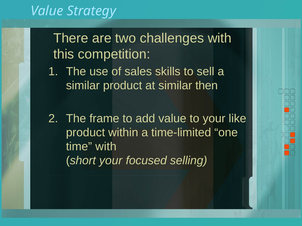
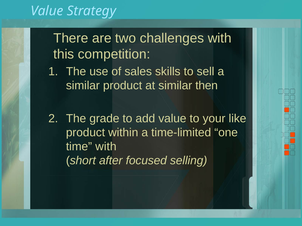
frame: frame -> grade
short your: your -> after
